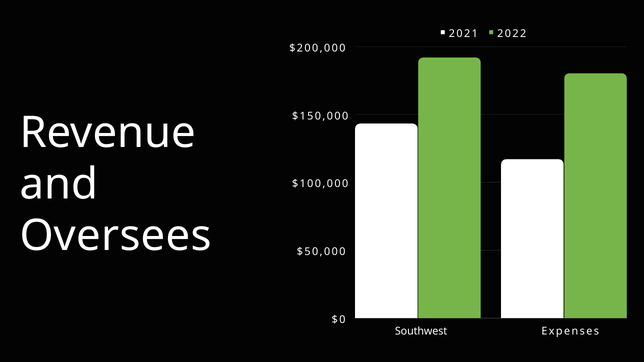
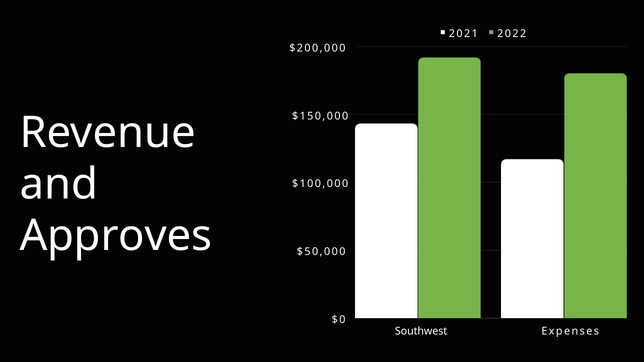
Oversees: Oversees -> Approves
